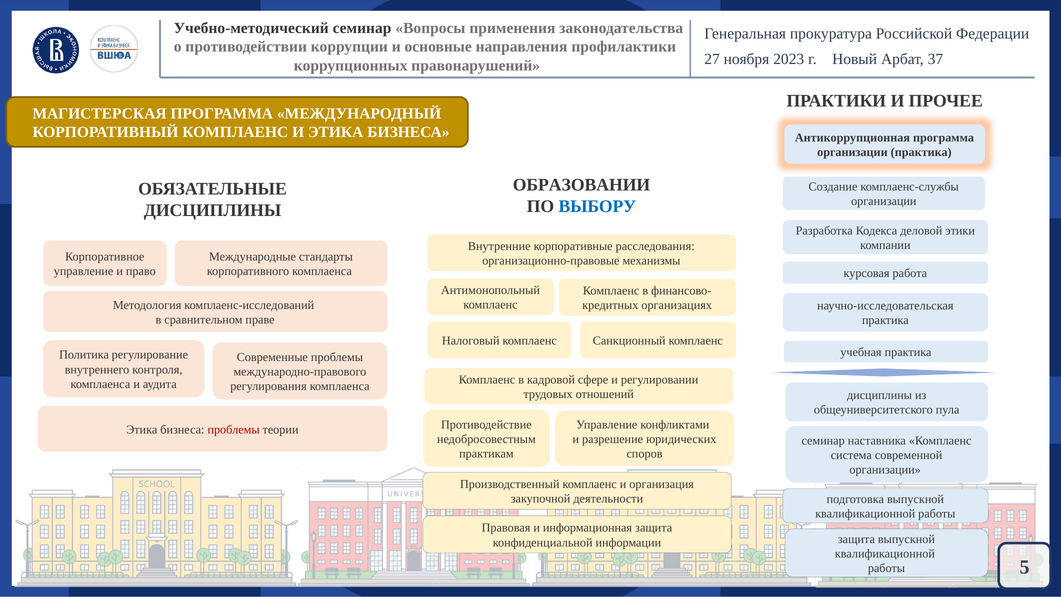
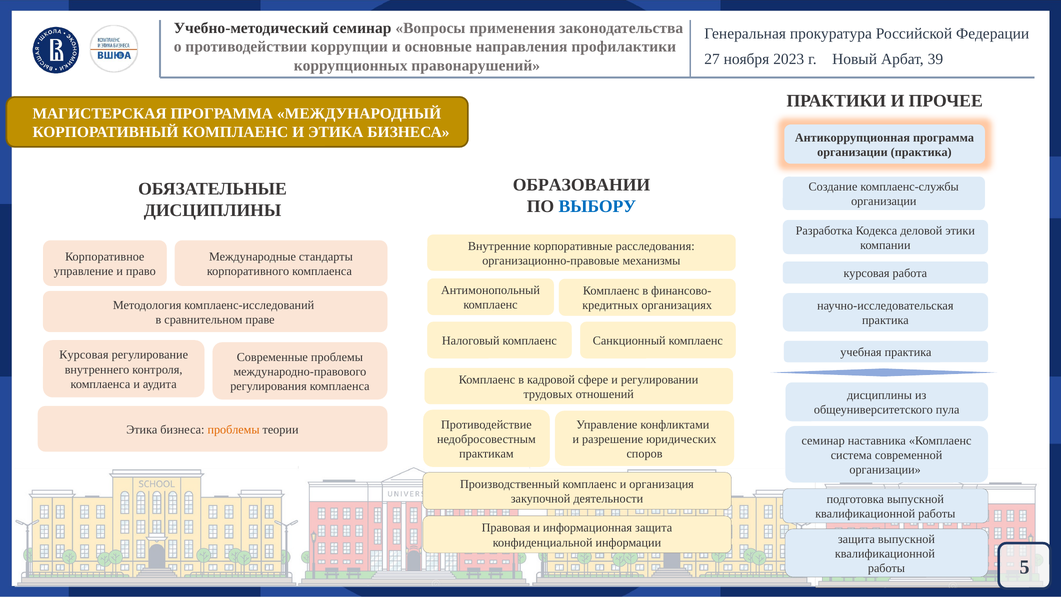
37: 37 -> 39
Политика at (84, 355): Политика -> Курсовая
проблемы at (234, 430) colour: red -> orange
